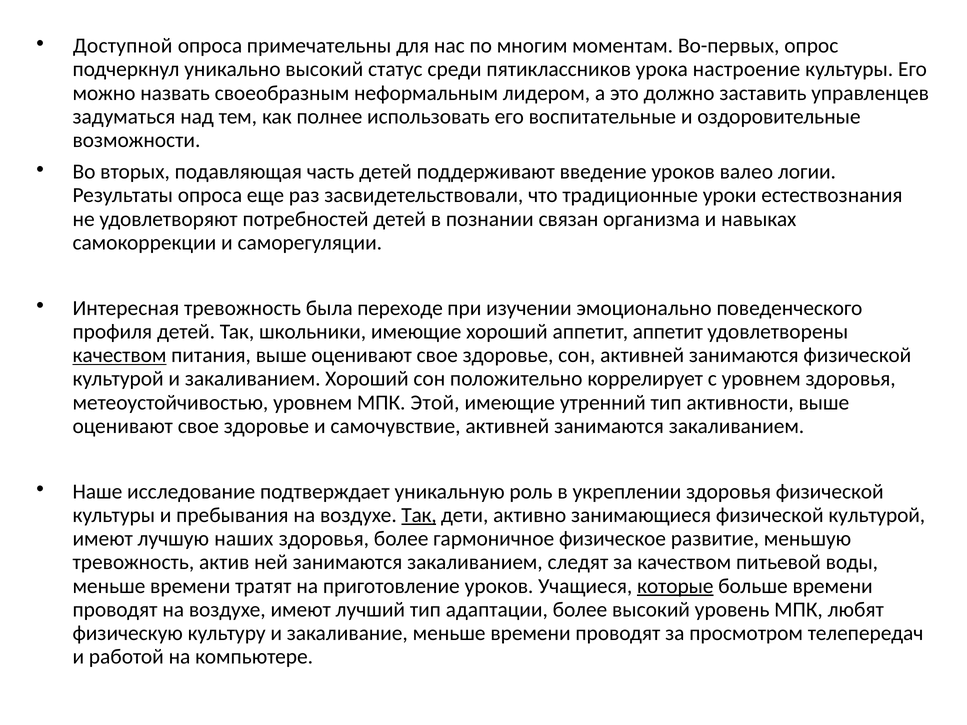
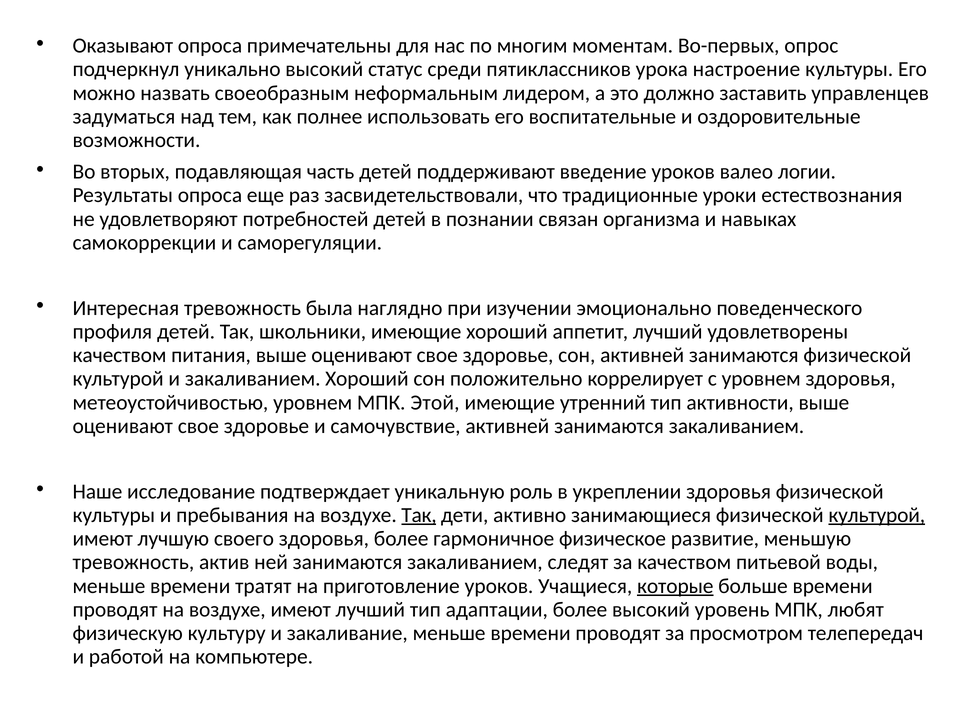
Доступной: Доступной -> Оказывают
переходе: переходе -> наглядно
аппетит аппетит: аппетит -> лучший
качеством at (120, 355) underline: present -> none
культурой at (877, 515) underline: none -> present
наших: наших -> своего
